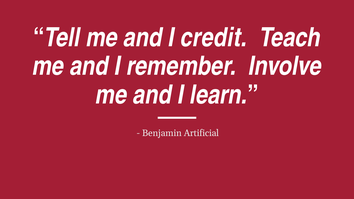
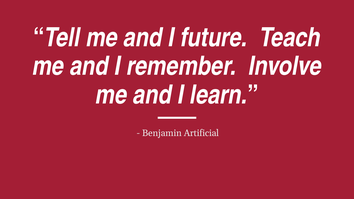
credit: credit -> future
